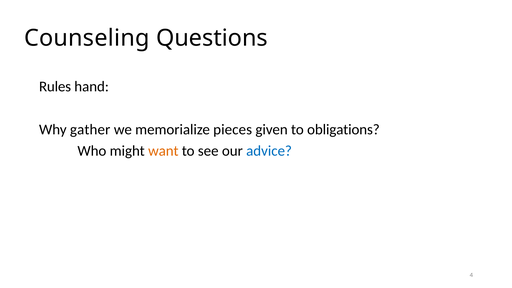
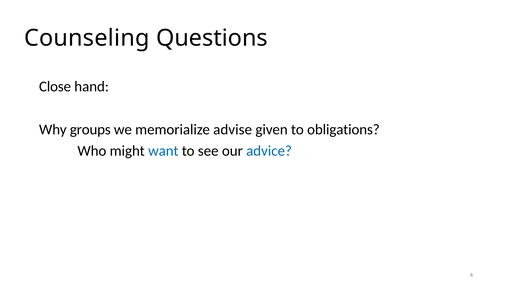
Rules: Rules -> Close
gather: gather -> groups
pieces: pieces -> advise
want colour: orange -> blue
